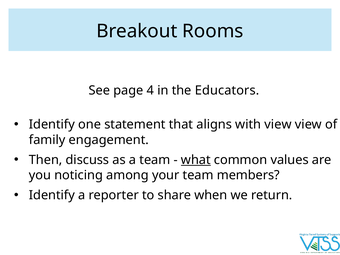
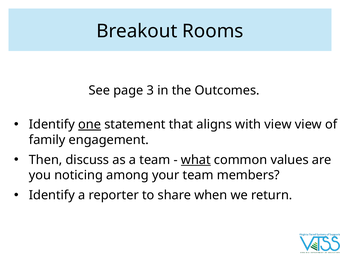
4: 4 -> 3
Educators: Educators -> Outcomes
one underline: none -> present
